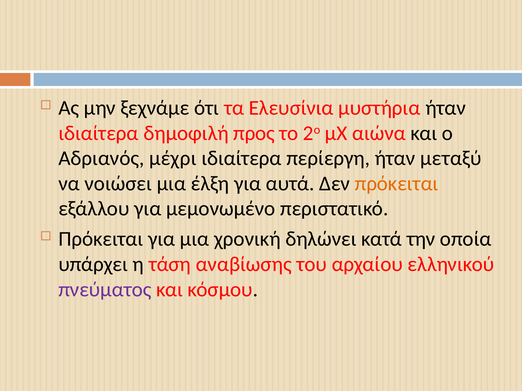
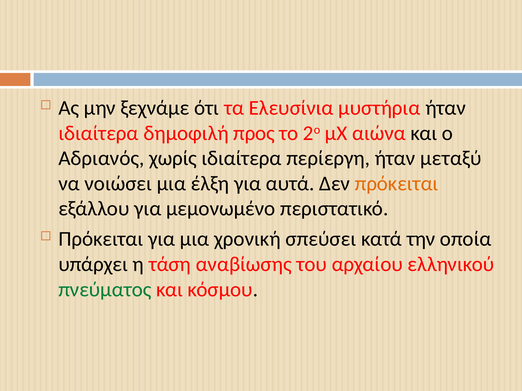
μέχρι: μέχρι -> χωρίς
δηλώνει: δηλώνει -> σπεύσει
πνεύματος colour: purple -> green
